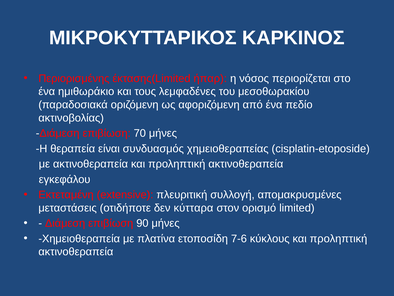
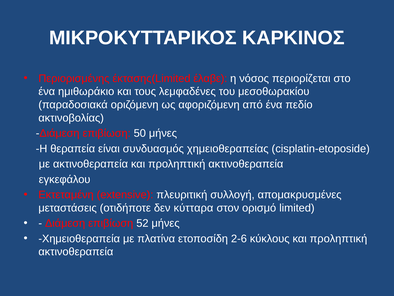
ήπαρ: ήπαρ -> έλαβε
70: 70 -> 50
90: 90 -> 52
7-6: 7-6 -> 2-6
